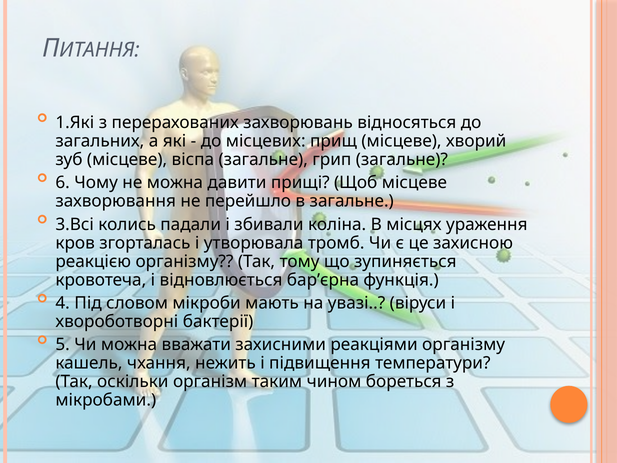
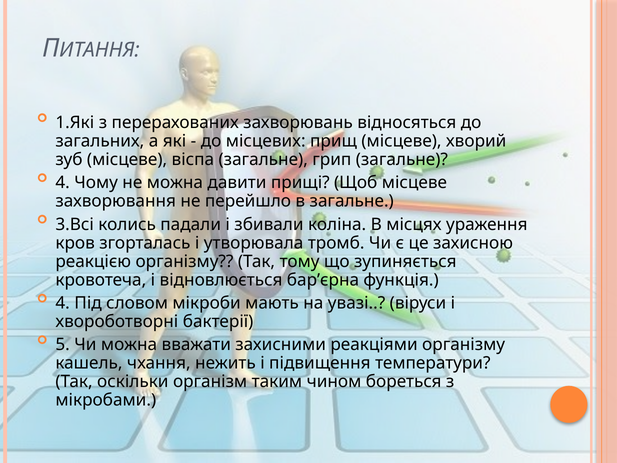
6 at (63, 183): 6 -> 4
